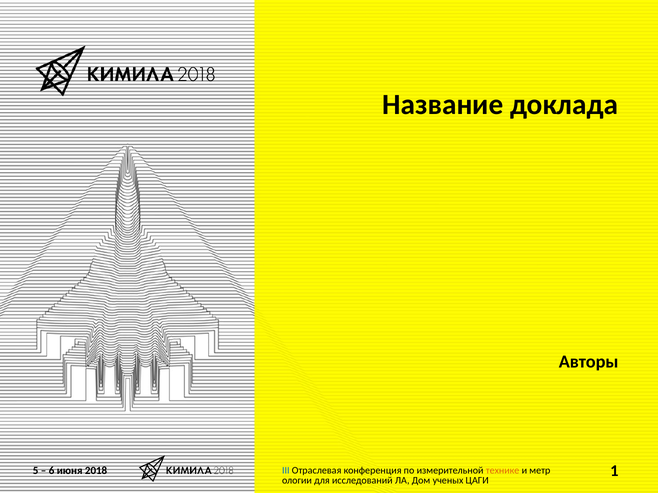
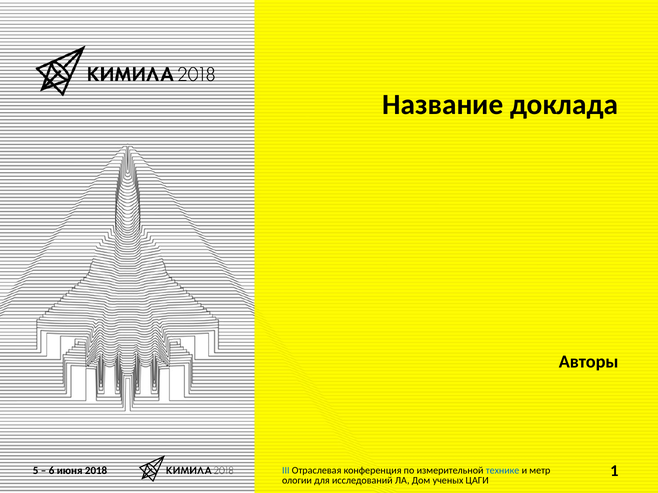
технике colour: orange -> blue
